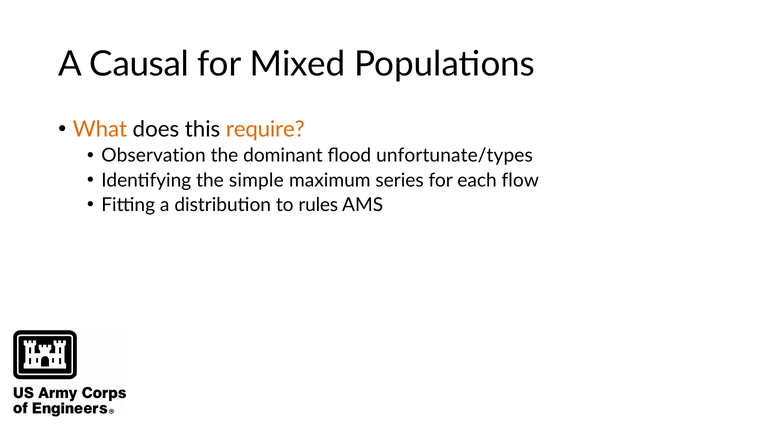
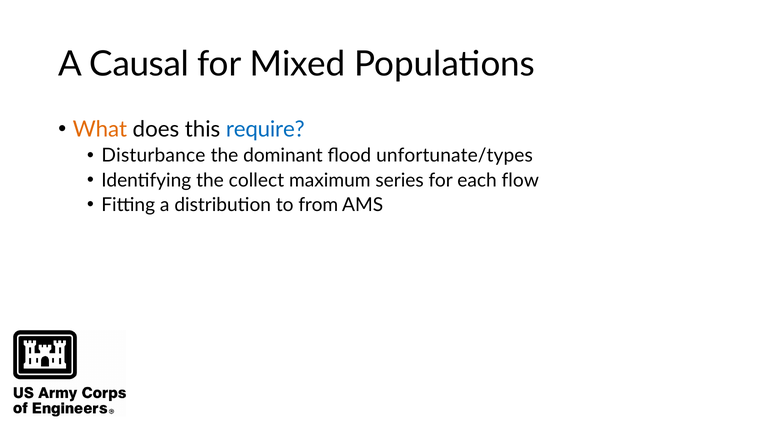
require colour: orange -> blue
Observation: Observation -> Disturbance
simple: simple -> collect
rules: rules -> from
